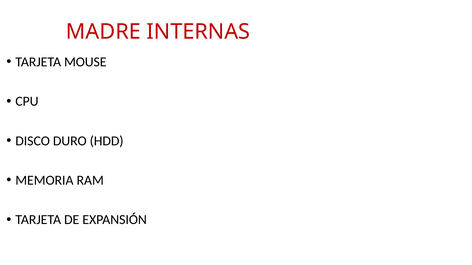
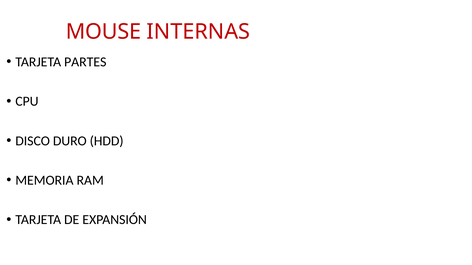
MADRE: MADRE -> MOUSE
MOUSE: MOUSE -> PARTES
